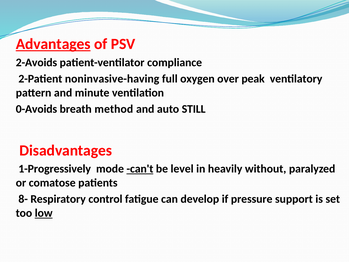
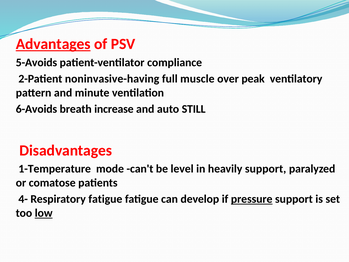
2-Avoids: 2-Avoids -> 5-Avoids
oxygen: oxygen -> muscle
0-Avoids: 0-Avoids -> 6-Avoids
method: method -> increase
1-Progressively: 1-Progressively -> 1-Temperature
can't underline: present -> none
heavily without: without -> support
8-: 8- -> 4-
Respiratory control: control -> fatigue
pressure underline: none -> present
